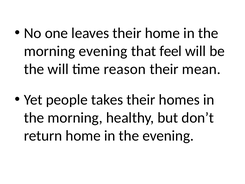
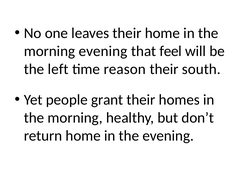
the will: will -> left
mean: mean -> south
takes: takes -> grant
